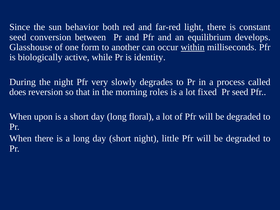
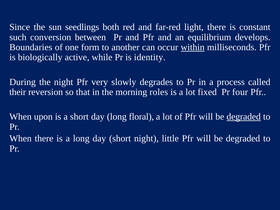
behavior: behavior -> seedlings
seed at (18, 37): seed -> such
Glasshouse: Glasshouse -> Boundaries
does: does -> their
Pr seed: seed -> four
degraded at (244, 117) underline: none -> present
